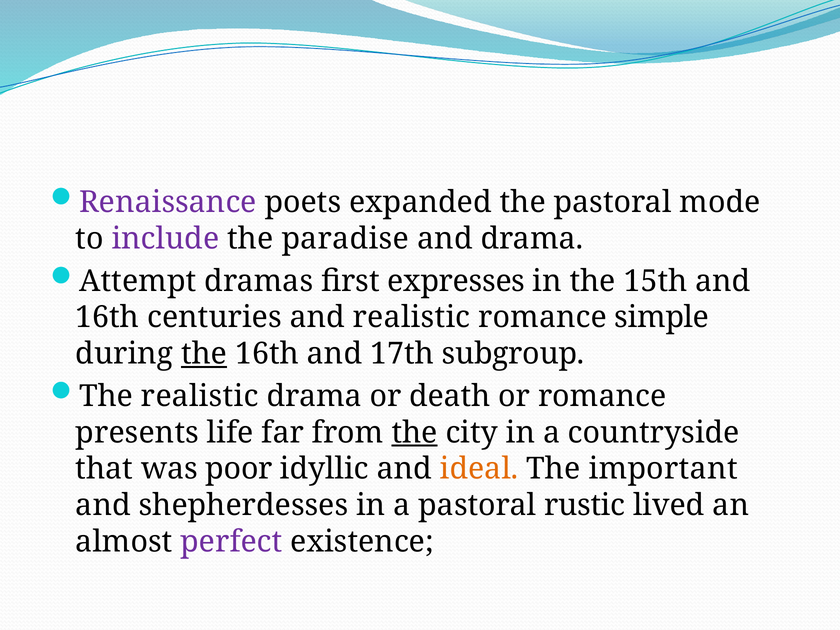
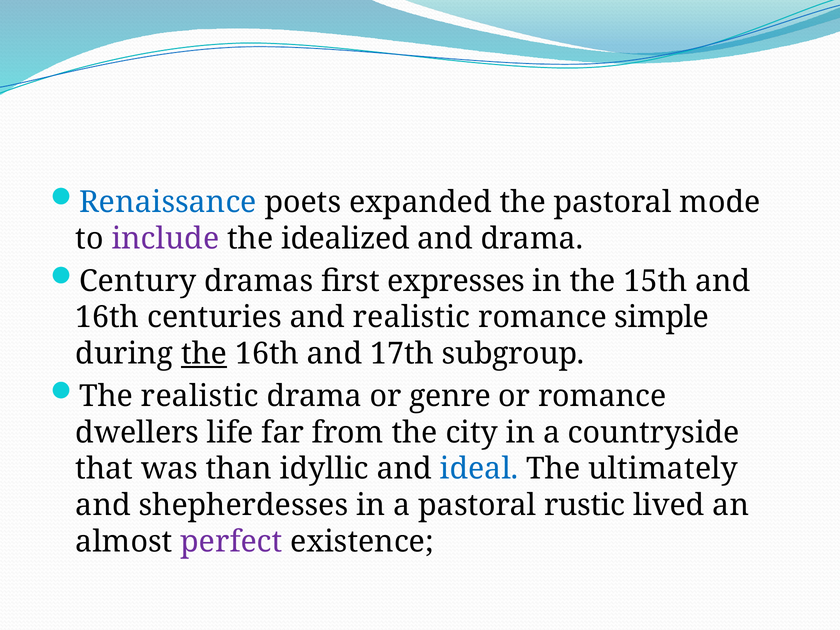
Renaissance colour: purple -> blue
paradise: paradise -> idealized
Attempt: Attempt -> Century
death: death -> genre
presents: presents -> dwellers
the at (415, 433) underline: present -> none
poor: poor -> than
ideal colour: orange -> blue
important: important -> ultimately
